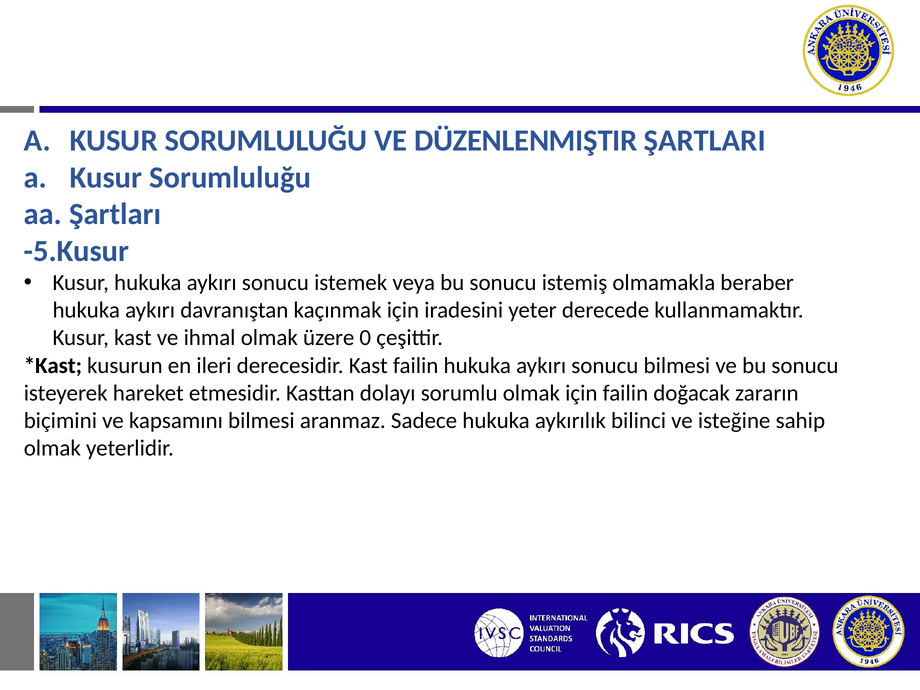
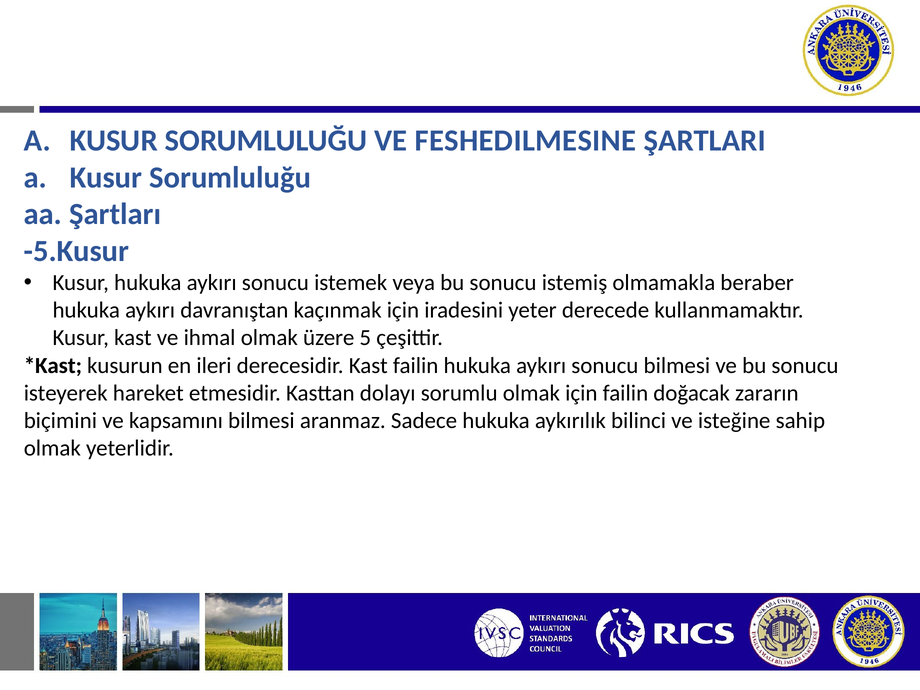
DÜZENLENMIŞTIR: DÜZENLENMIŞTIR -> FESHEDILMESINE
0: 0 -> 5
